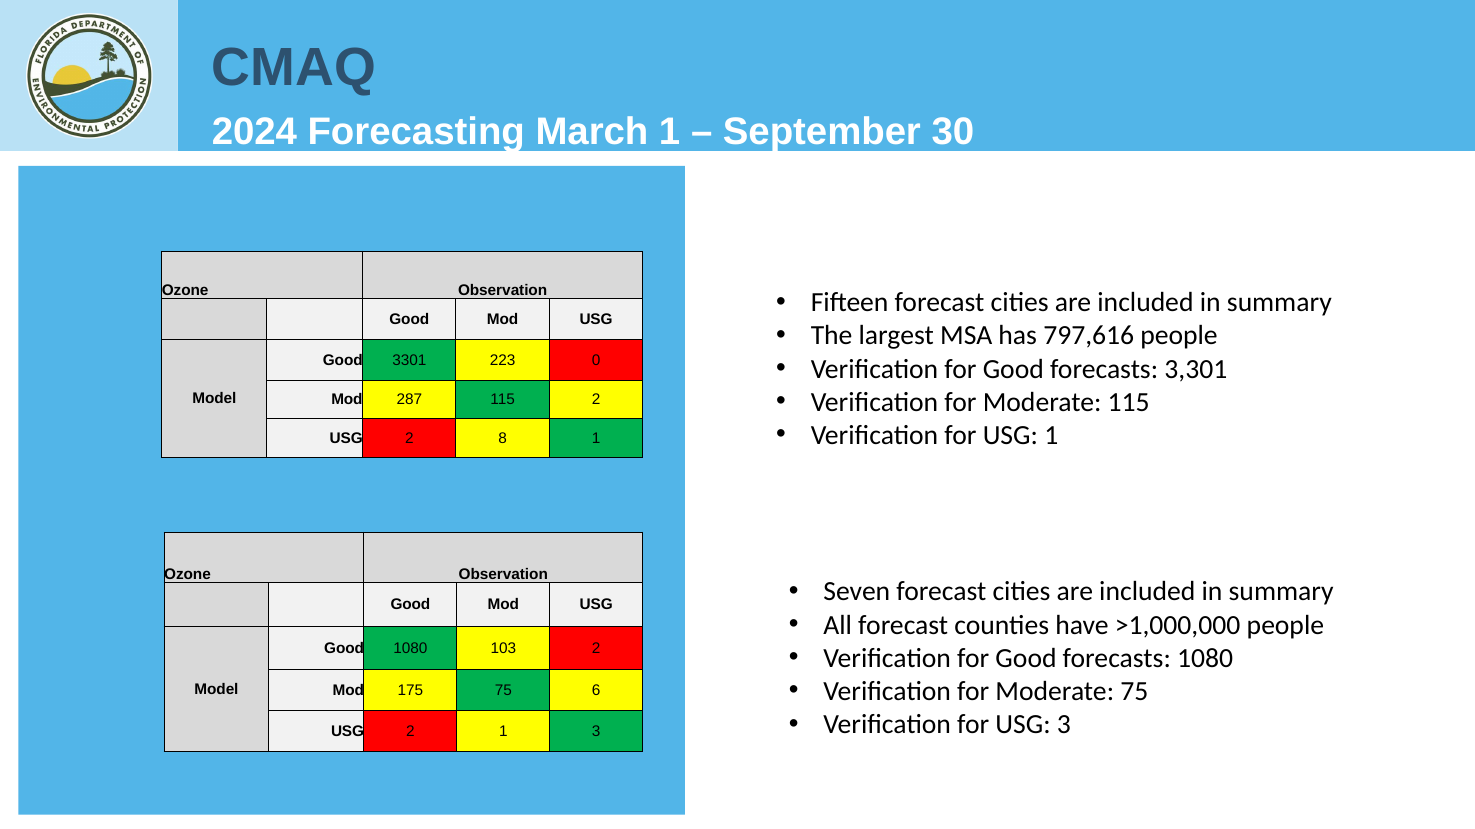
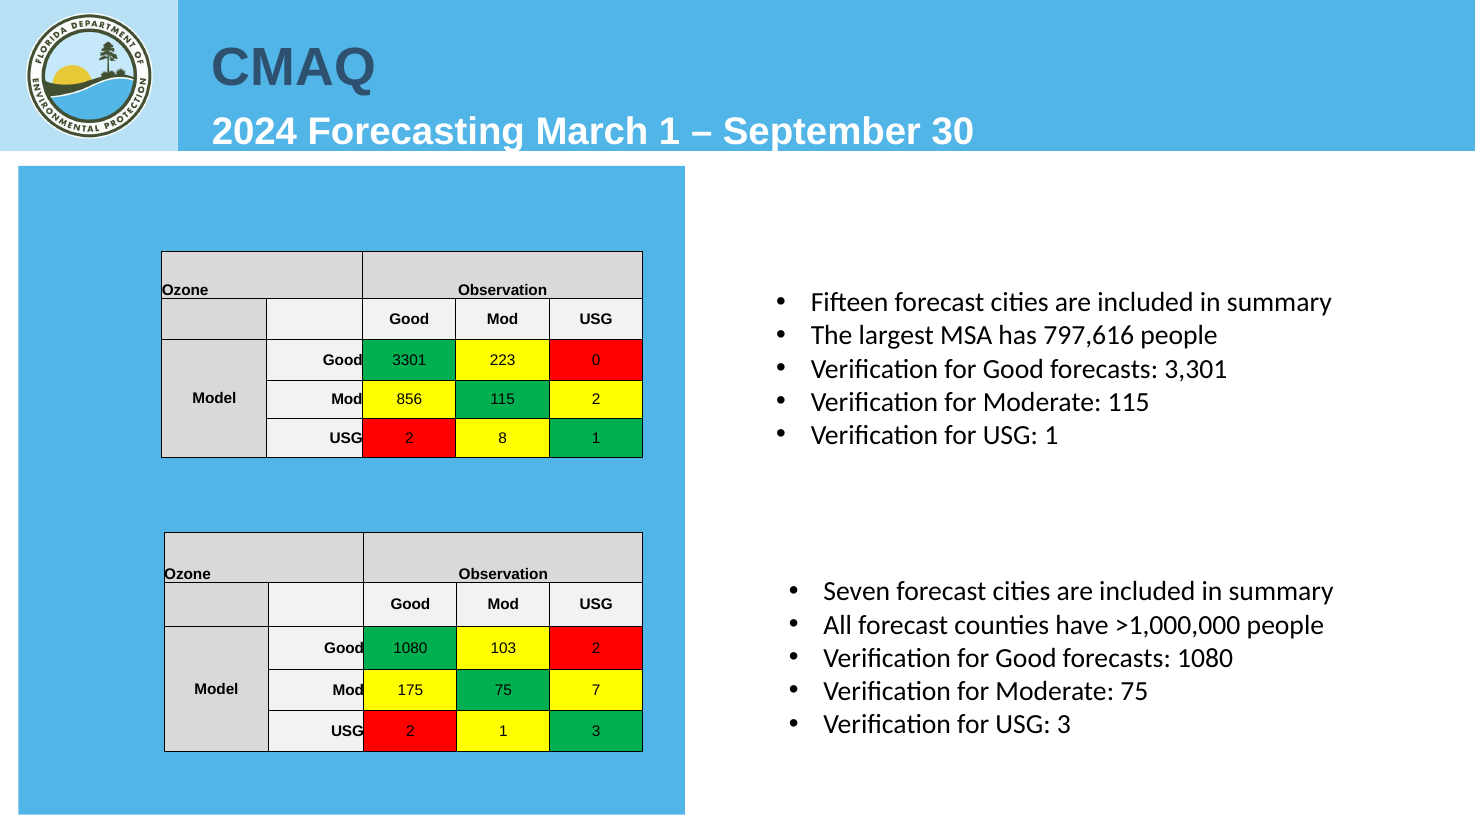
287: 287 -> 856
6: 6 -> 7
